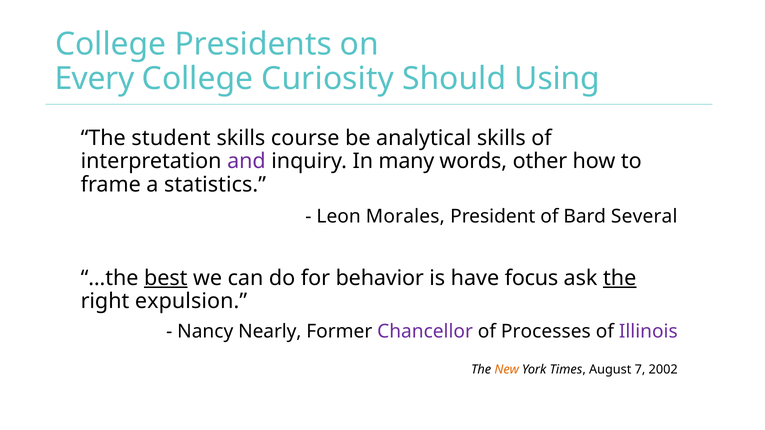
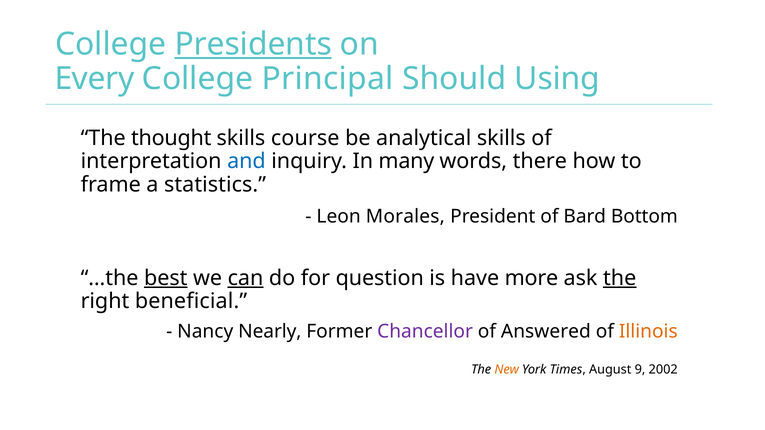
Presidents underline: none -> present
Curiosity: Curiosity -> Principal
student: student -> thought
and colour: purple -> blue
other: other -> there
Several: Several -> Bottom
can underline: none -> present
behavior: behavior -> question
focus: focus -> more
expulsion: expulsion -> beneficial
Processes: Processes -> Answered
Illinois colour: purple -> orange
7: 7 -> 9
